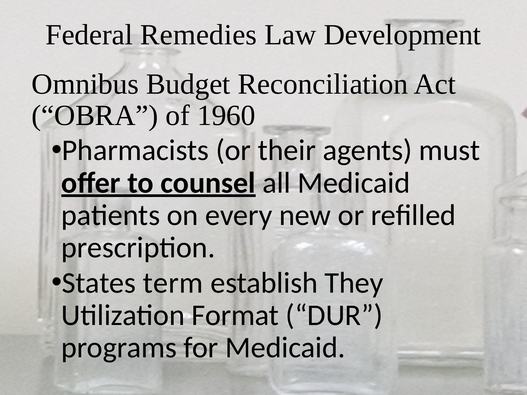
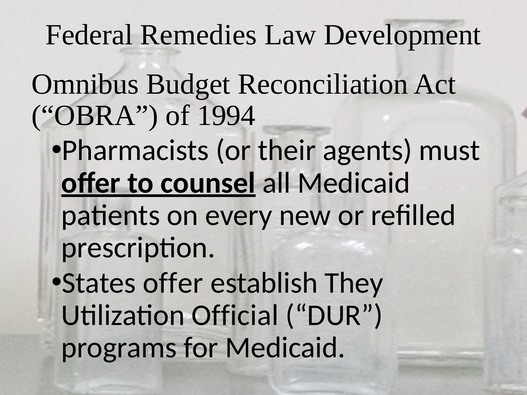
1960: 1960 -> 1994
States term: term -> offer
Format: Format -> Official
